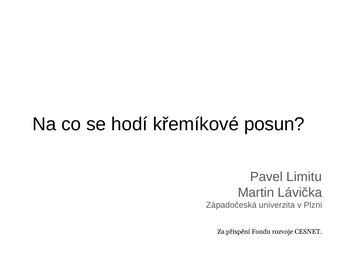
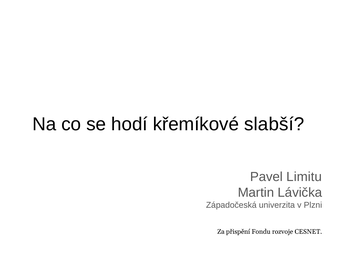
posun: posun -> slabší
